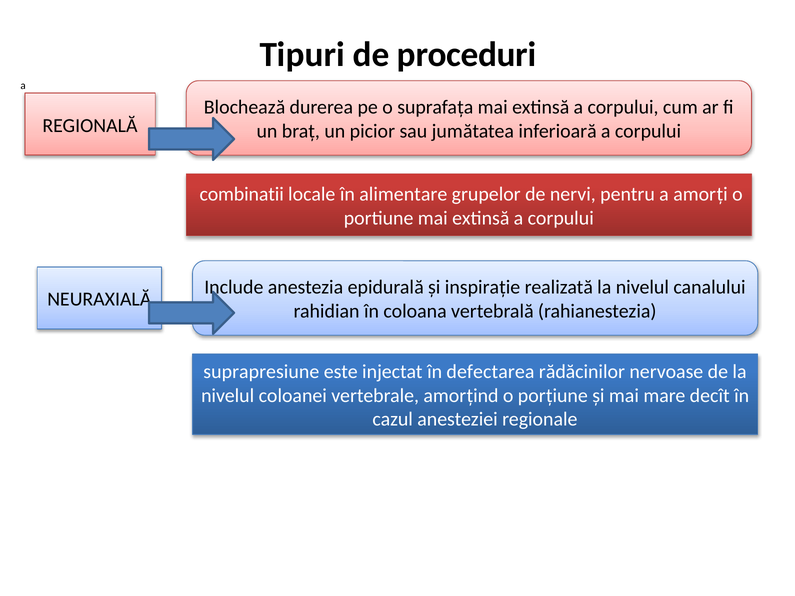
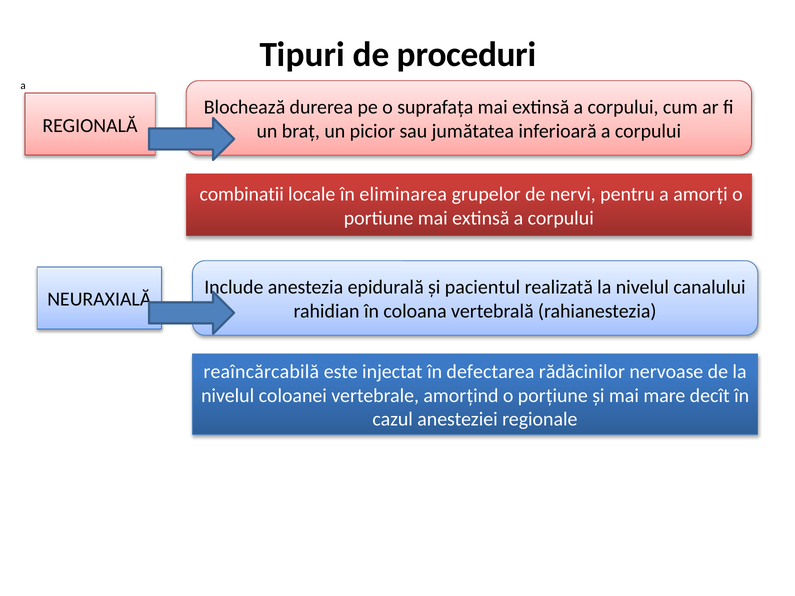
alimentare: alimentare -> eliminarea
inspirație: inspirație -> pacientul
suprapresiune: suprapresiune -> reaîncărcabilă
